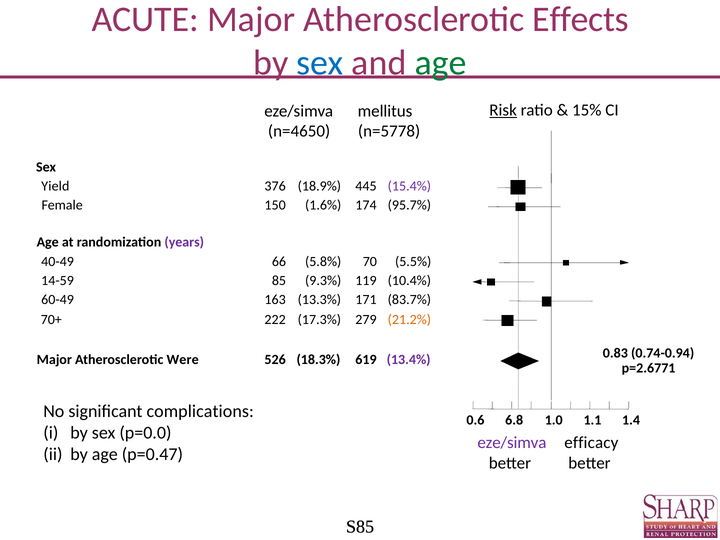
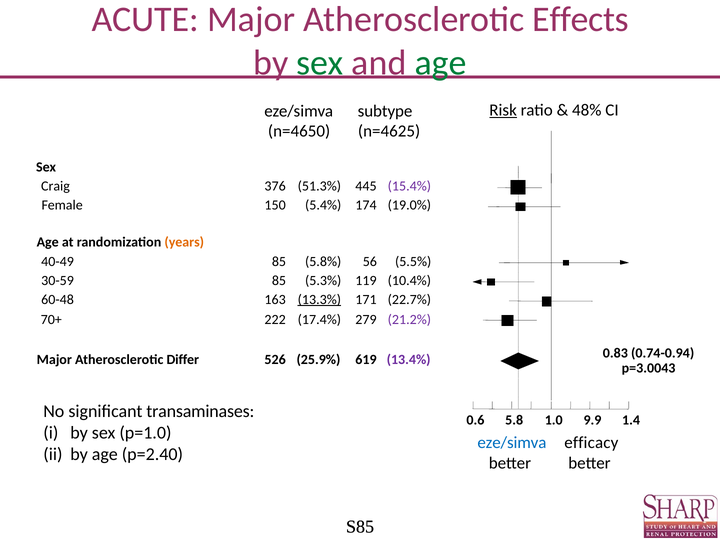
sex at (320, 63) colour: blue -> green
15%: 15% -> 48%
mellitus: mellitus -> subtype
n=5778: n=5778 -> n=4625
Yield: Yield -> Craig
18.9%: 18.9% -> 51.3%
1.6%: 1.6% -> 5.4%
95.7%: 95.7% -> 19.0%
years colour: purple -> orange
40-49 66: 66 -> 85
70: 70 -> 56
14-59: 14-59 -> 30-59
9.3%: 9.3% -> 5.3%
60-49: 60-49 -> 60-48
13.3% underline: none -> present
83.7%: 83.7% -> 22.7%
17.3%: 17.3% -> 17.4%
21.2% colour: orange -> purple
Were: Were -> Differ
18.3%: 18.3% -> 25.9%
p=2.6771: p=2.6771 -> p=3.0043
complications: complications -> transaminases
6.8: 6.8 -> 5.8
1.1: 1.1 -> 9.9
p=0.0: p=0.0 -> p=1.0
eze/simva at (512, 443) colour: purple -> blue
p=0.47: p=0.47 -> p=2.40
